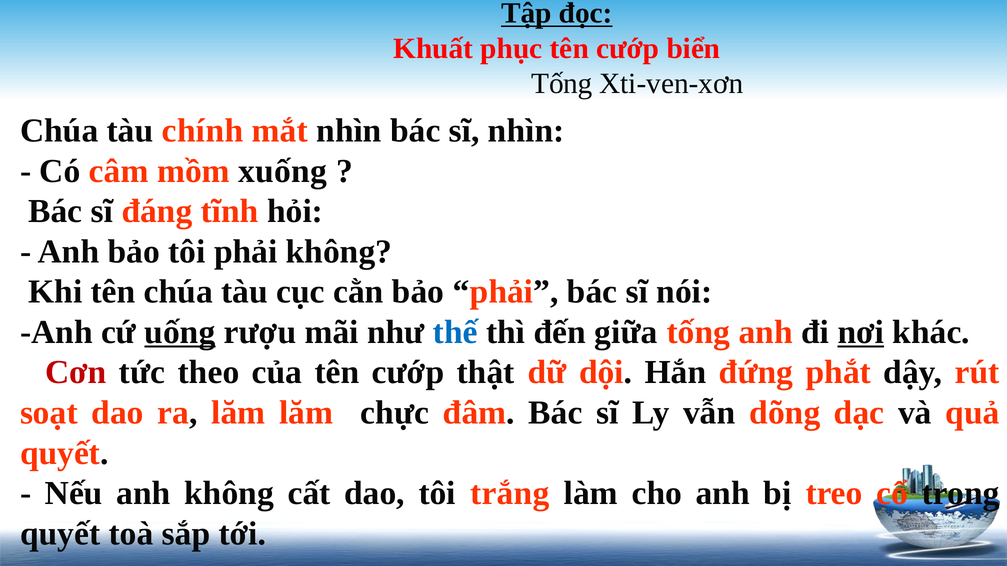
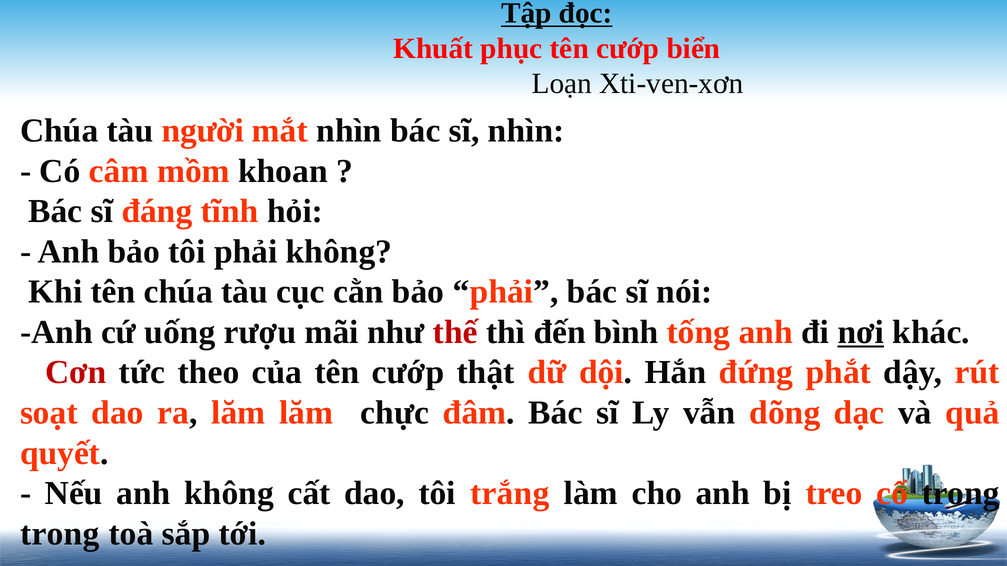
Tống at (562, 84): Tống -> Loạn
chính: chính -> người
xuống: xuống -> khoan
uống underline: present -> none
thế colour: blue -> red
giữa: giữa -> bình
quyết at (60, 534): quyết -> trong
